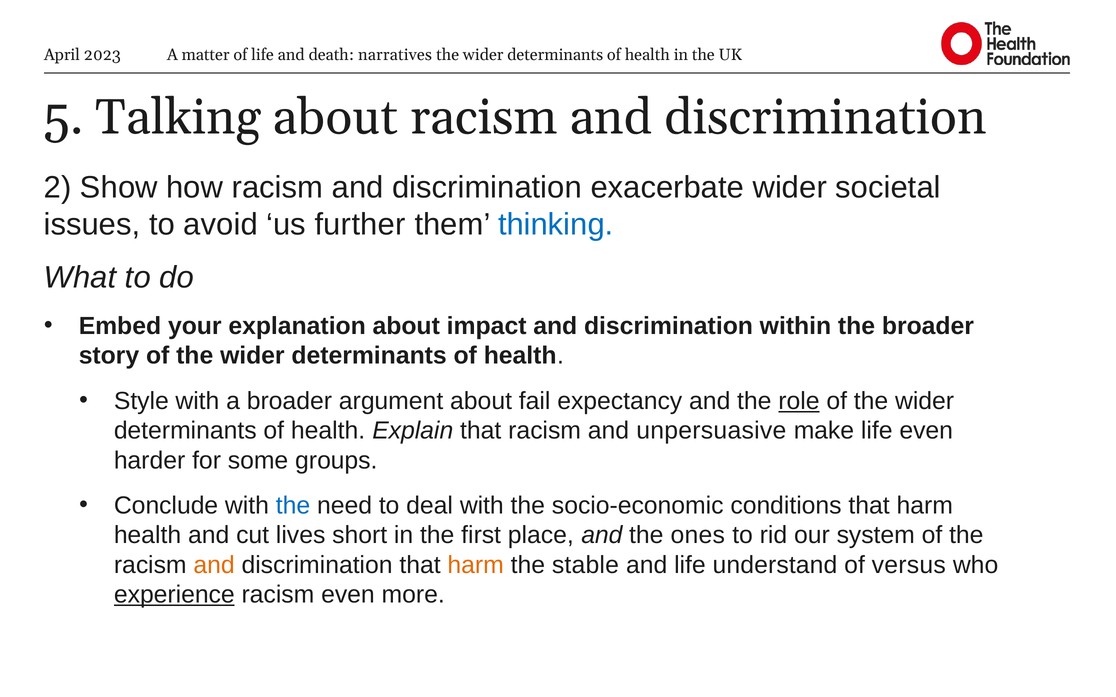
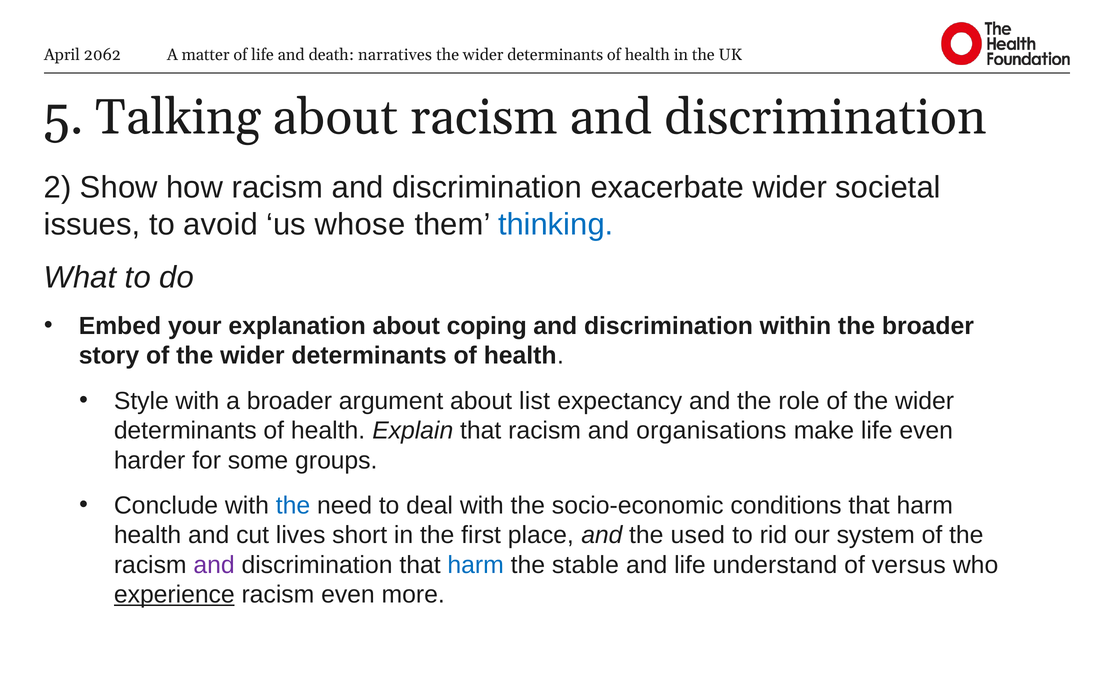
2023: 2023 -> 2062
further: further -> whose
impact: impact -> coping
fail: fail -> list
role underline: present -> none
unpersuasive: unpersuasive -> organisations
ones: ones -> used
and at (214, 565) colour: orange -> purple
harm at (476, 565) colour: orange -> blue
